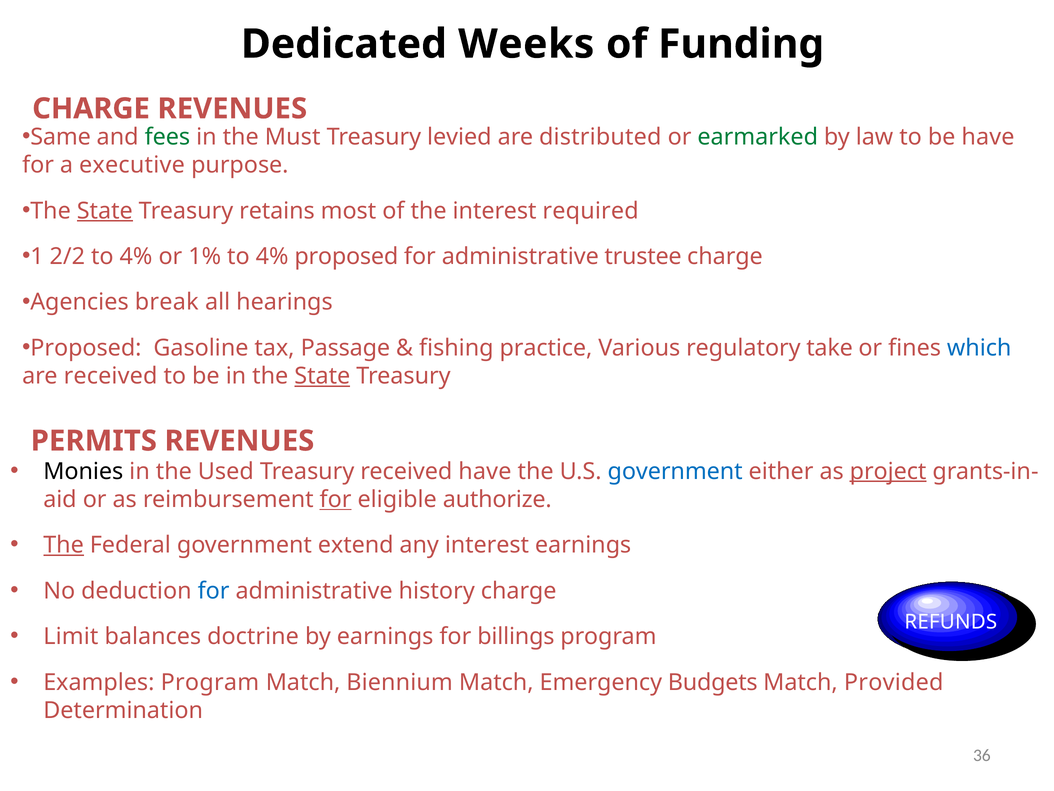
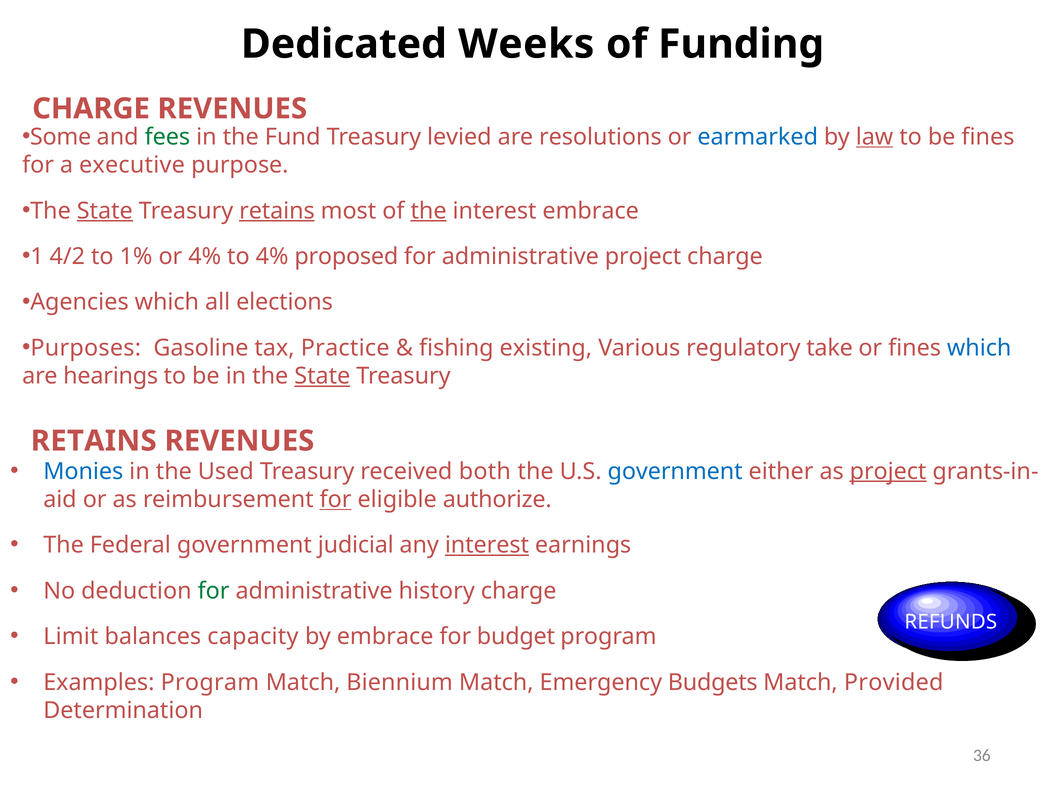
Same: Same -> Some
Must: Must -> Fund
distributed: distributed -> resolutions
earmarked colour: green -> blue
law underline: none -> present
be have: have -> fines
retains at (277, 211) underline: none -> present
the at (429, 211) underline: none -> present
interest required: required -> embrace
2/2: 2/2 -> 4/2
4% at (136, 256): 4% -> 1%
or 1%: 1% -> 4%
administrative trustee: trustee -> project
Agencies break: break -> which
hearings: hearings -> elections
Proposed at (86, 348): Proposed -> Purposes
Passage: Passage -> Practice
practice: practice -> existing
are received: received -> hearings
PERMITS at (94, 441): PERMITS -> RETAINS
Monies colour: black -> blue
received have: have -> both
The at (64, 545) underline: present -> none
extend: extend -> judicial
interest at (487, 545) underline: none -> present
for at (214, 590) colour: blue -> green
doctrine: doctrine -> capacity
by earnings: earnings -> embrace
billings: billings -> budget
